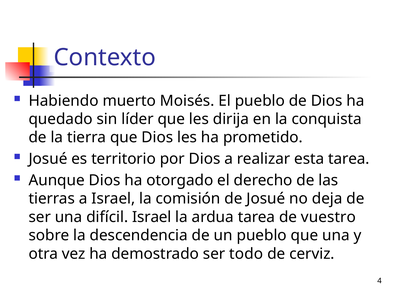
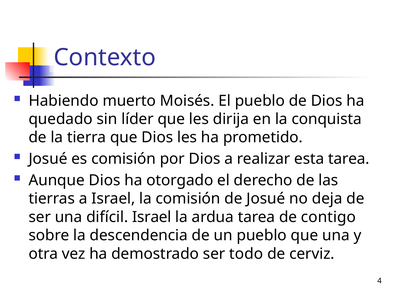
es territorio: territorio -> comisión
vuestro: vuestro -> contigo
